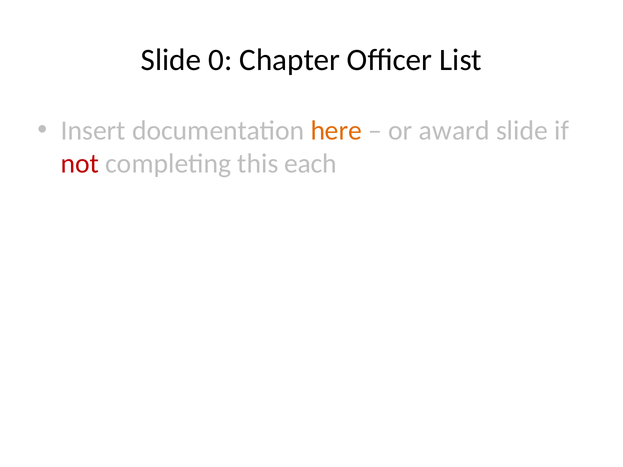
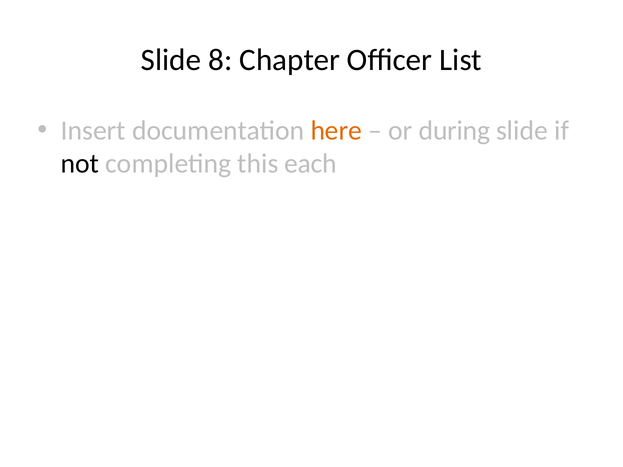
0: 0 -> 8
award: award -> during
not colour: red -> black
